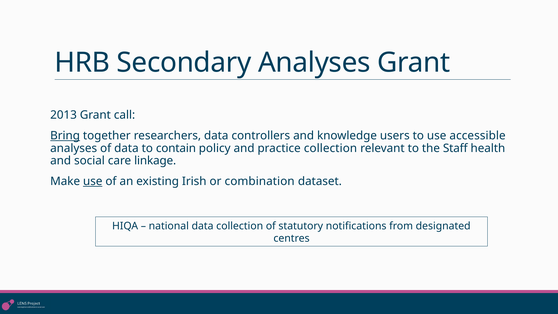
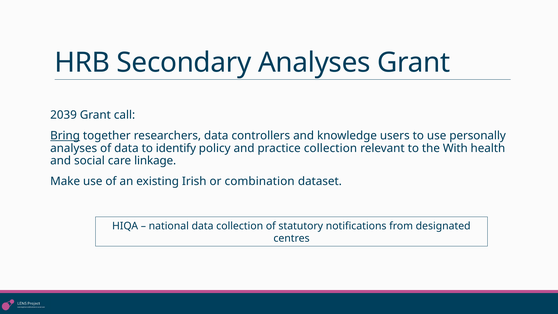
2013: 2013 -> 2039
accessible: accessible -> personally
contain: contain -> identify
Staff: Staff -> With
use at (93, 181) underline: present -> none
